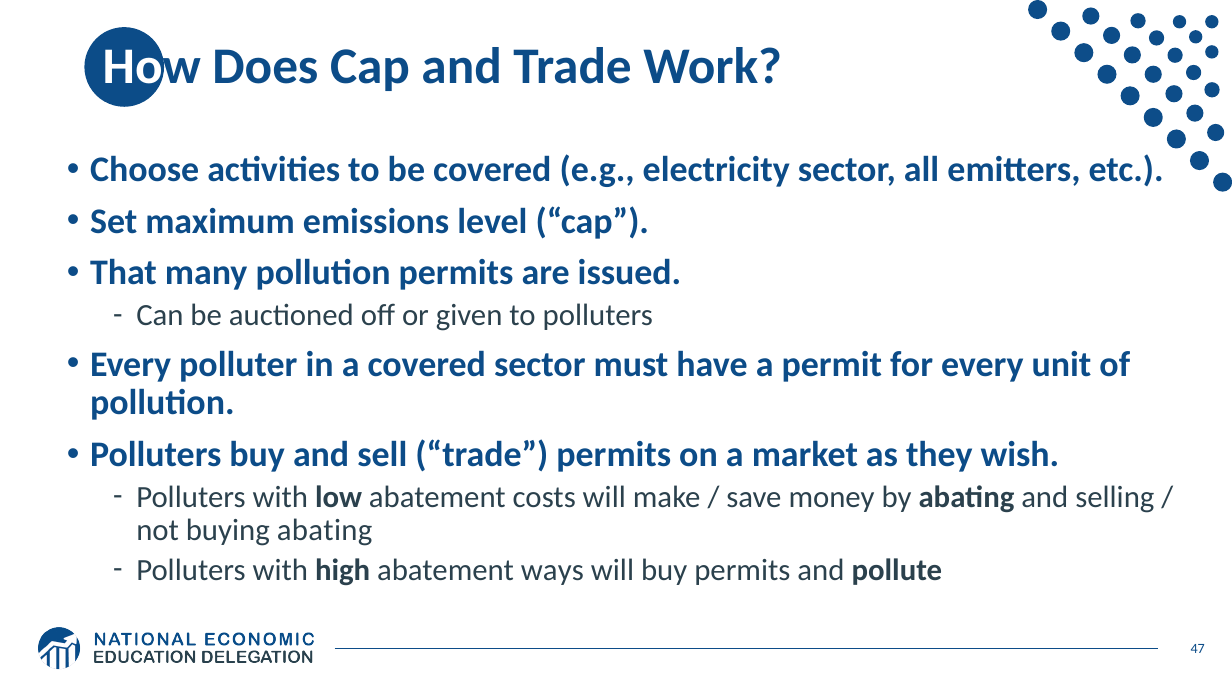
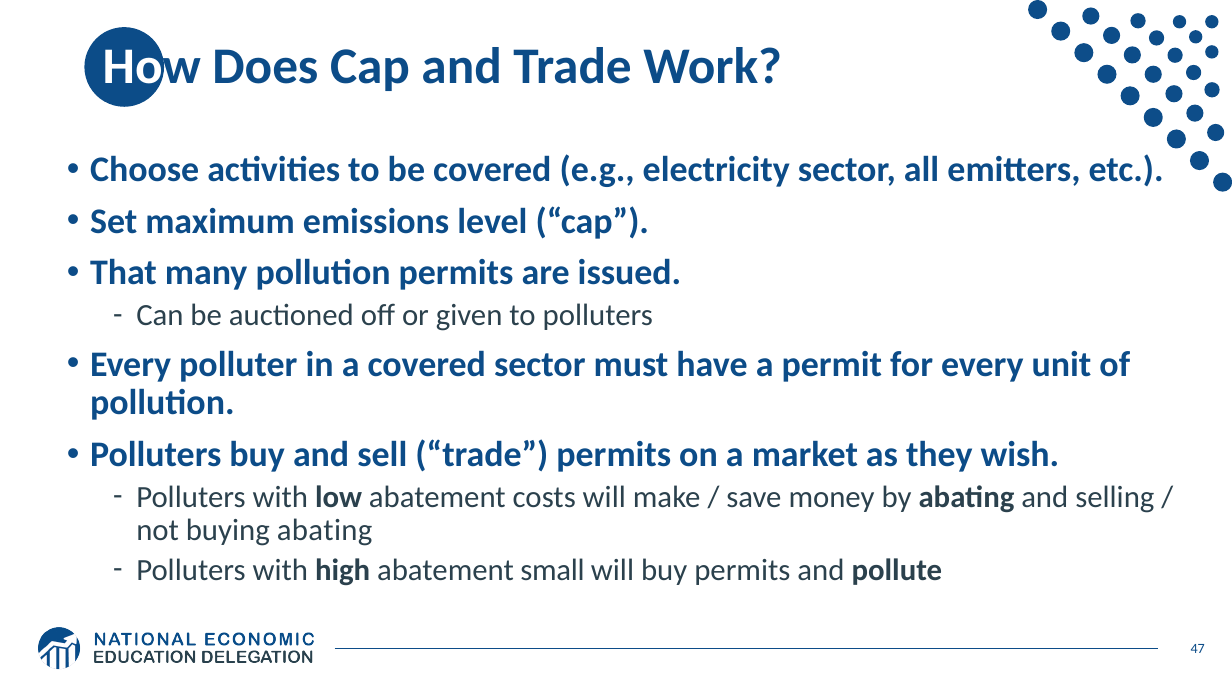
ways: ways -> small
